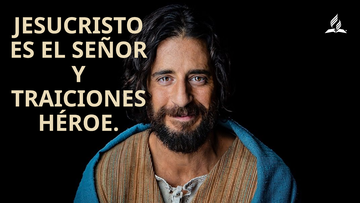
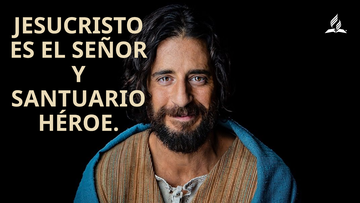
TRAICIONES: TRAICIONES -> SANTUARIO
